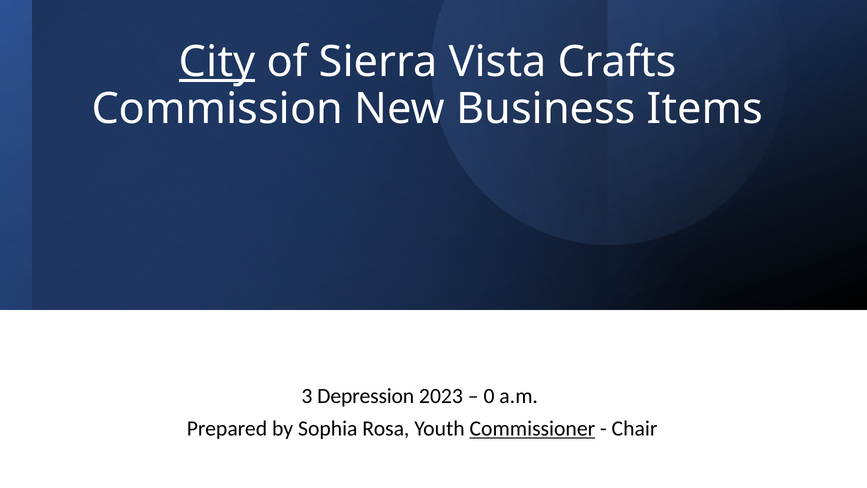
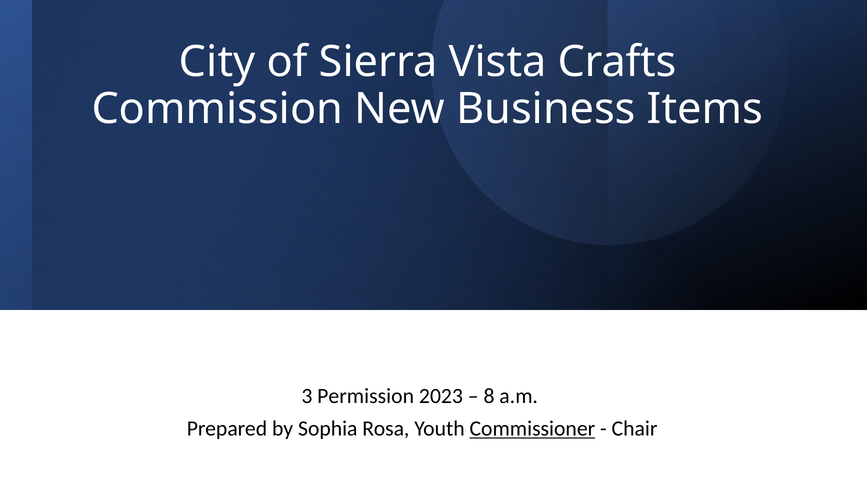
City underline: present -> none
Depression: Depression -> Permission
0: 0 -> 8
